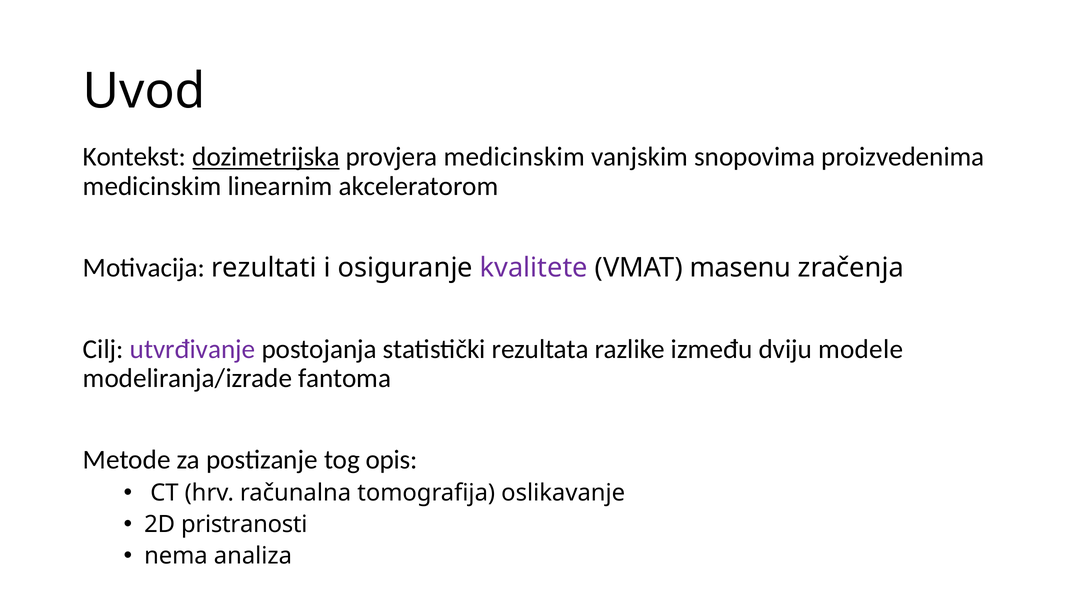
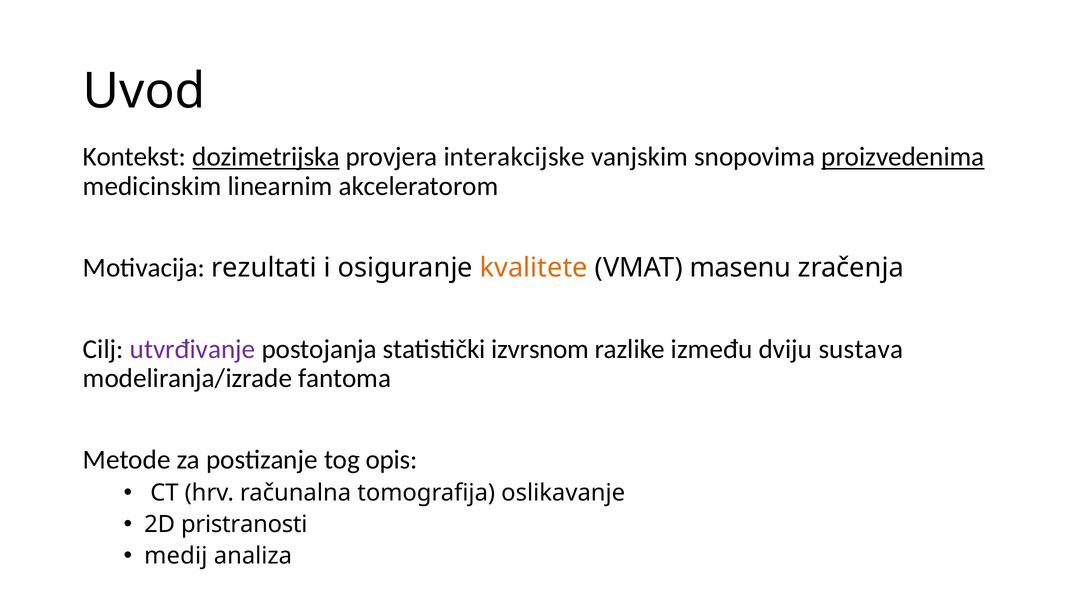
provjera medicinskim: medicinskim -> interakcijske
proizvedenima underline: none -> present
kvalitete colour: purple -> orange
rezultata: rezultata -> izvrsnom
modele: modele -> sustava
nema: nema -> medij
